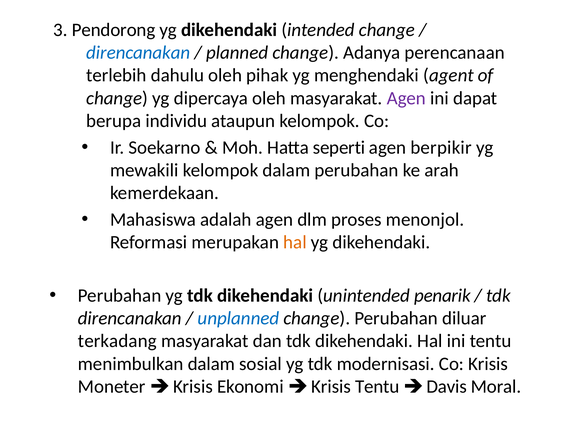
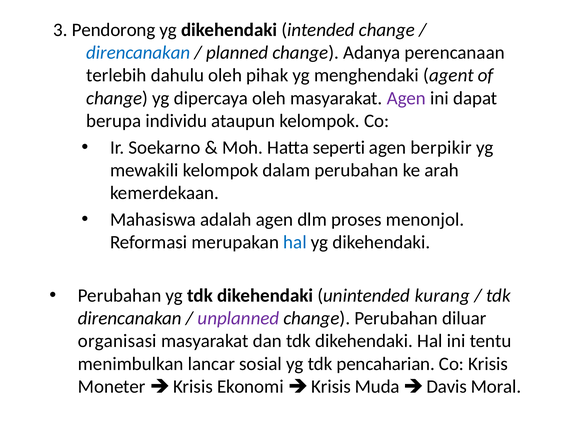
hal at (295, 242) colour: orange -> blue
penarik: penarik -> kurang
unplanned colour: blue -> purple
terkadang: terkadang -> organisasi
menimbulkan dalam: dalam -> lancar
modernisasi: modernisasi -> pencaharian
Krisis Tentu: Tentu -> Muda
